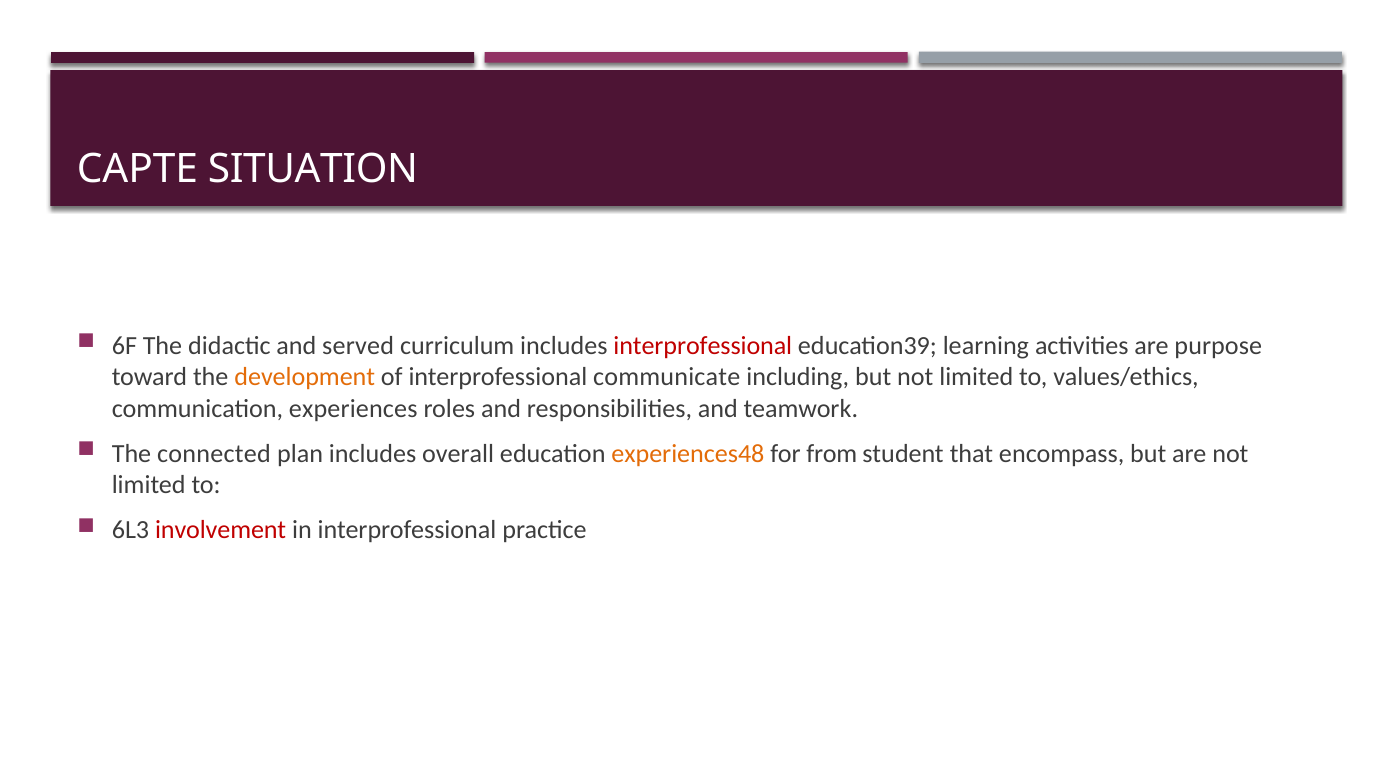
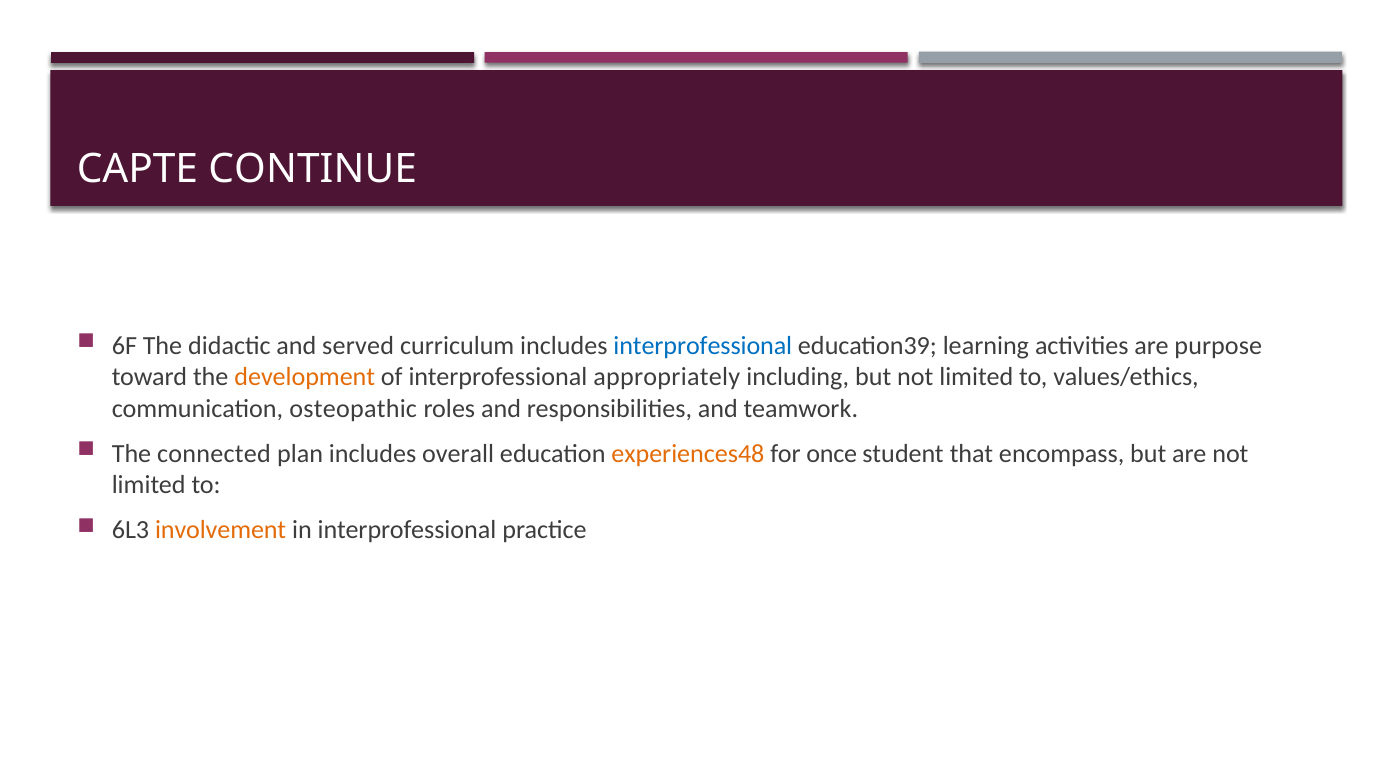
SITUATION: SITUATION -> CONTINUE
interprofessional at (703, 346) colour: red -> blue
communicate: communicate -> appropriately
experiences: experiences -> osteopathic
from: from -> once
involvement colour: red -> orange
